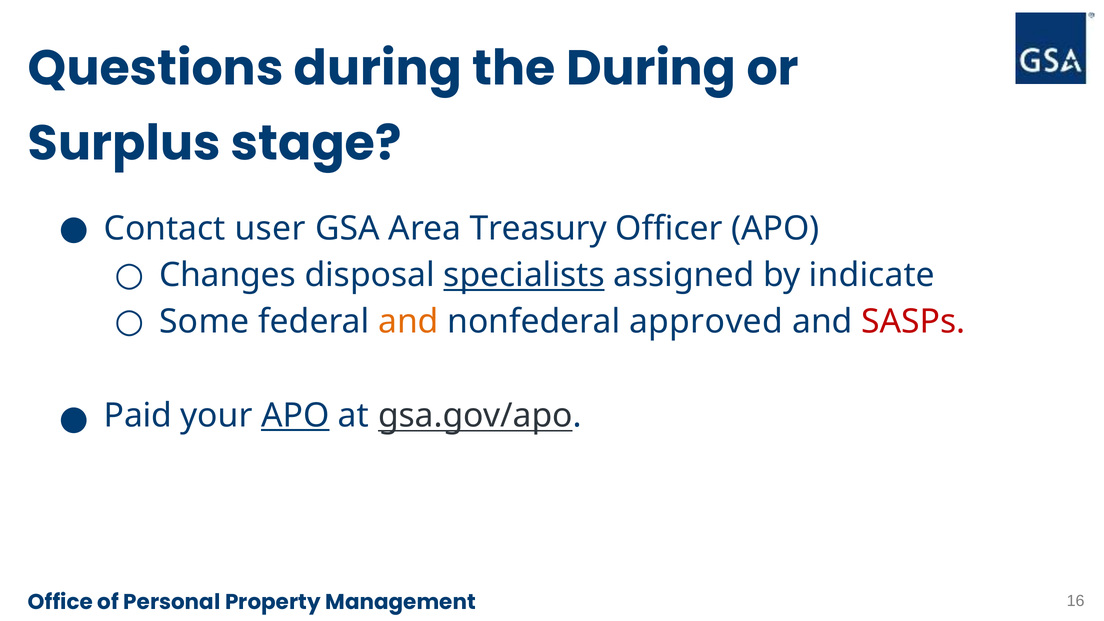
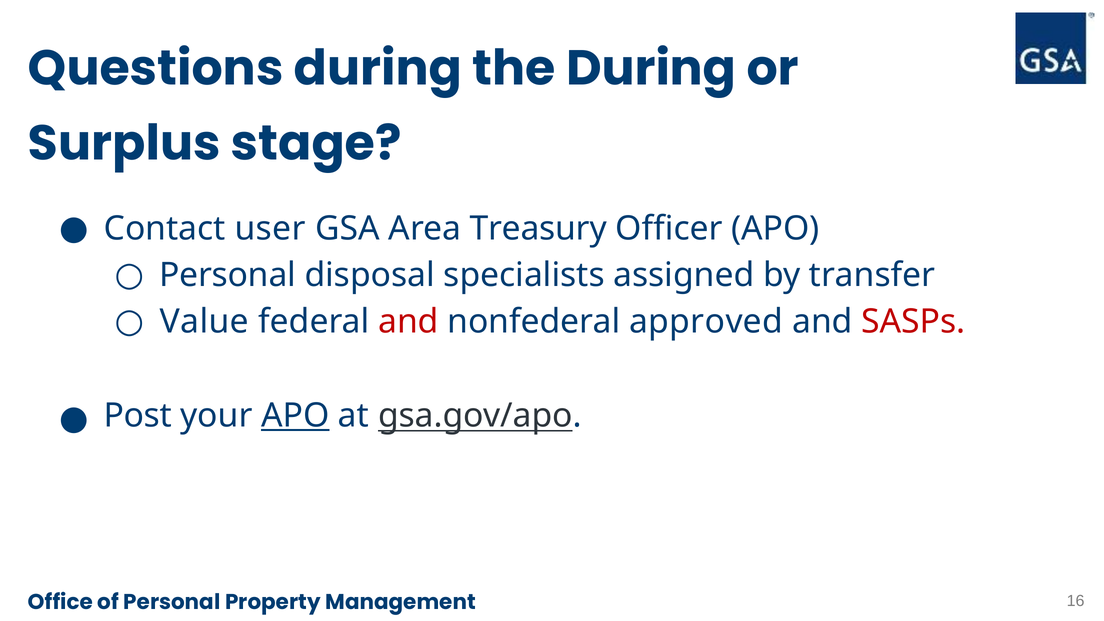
Changes at (228, 275): Changes -> Personal
specialists underline: present -> none
indicate: indicate -> transfer
Some: Some -> Value
and at (408, 322) colour: orange -> red
Paid: Paid -> Post
